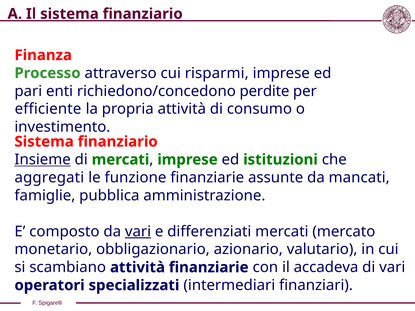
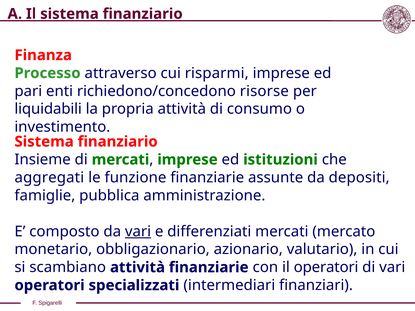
perdite: perdite -> risorse
efficiente: efficiente -> liquidabili
Insieme underline: present -> none
mancati: mancati -> depositi
il accadeva: accadeva -> operatori
